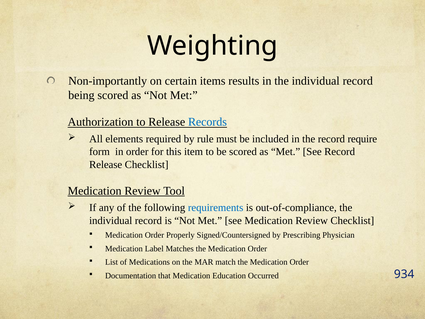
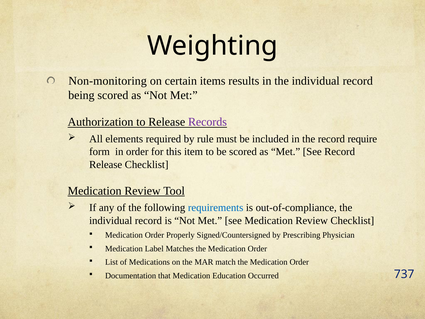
Non-importantly: Non-importantly -> Non-monitoring
Records colour: blue -> purple
934: 934 -> 737
